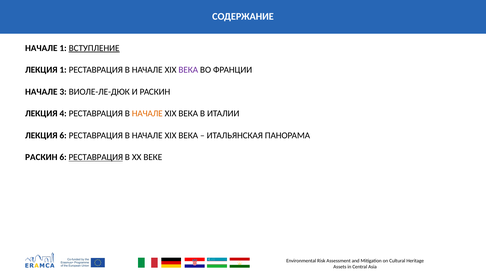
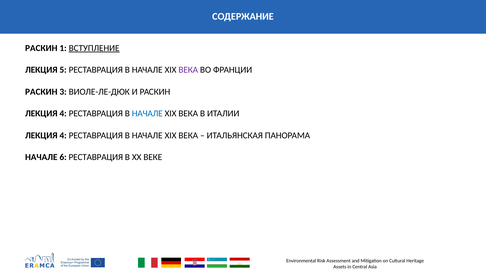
НАЧАЛЕ at (41, 48): НАЧАЛЕ -> РАСКИН
ЛЕКЦИЯ 1: 1 -> 5
НАЧАЛЕ at (41, 92): НАЧАЛЕ -> РАСКИН
НАЧАЛЕ at (147, 114) colour: orange -> blue
6 at (63, 136): 6 -> 4
РАСКИН at (41, 158): РАСКИН -> НАЧАЛЕ
РЕСТАВРАЦИЯ at (96, 158) underline: present -> none
